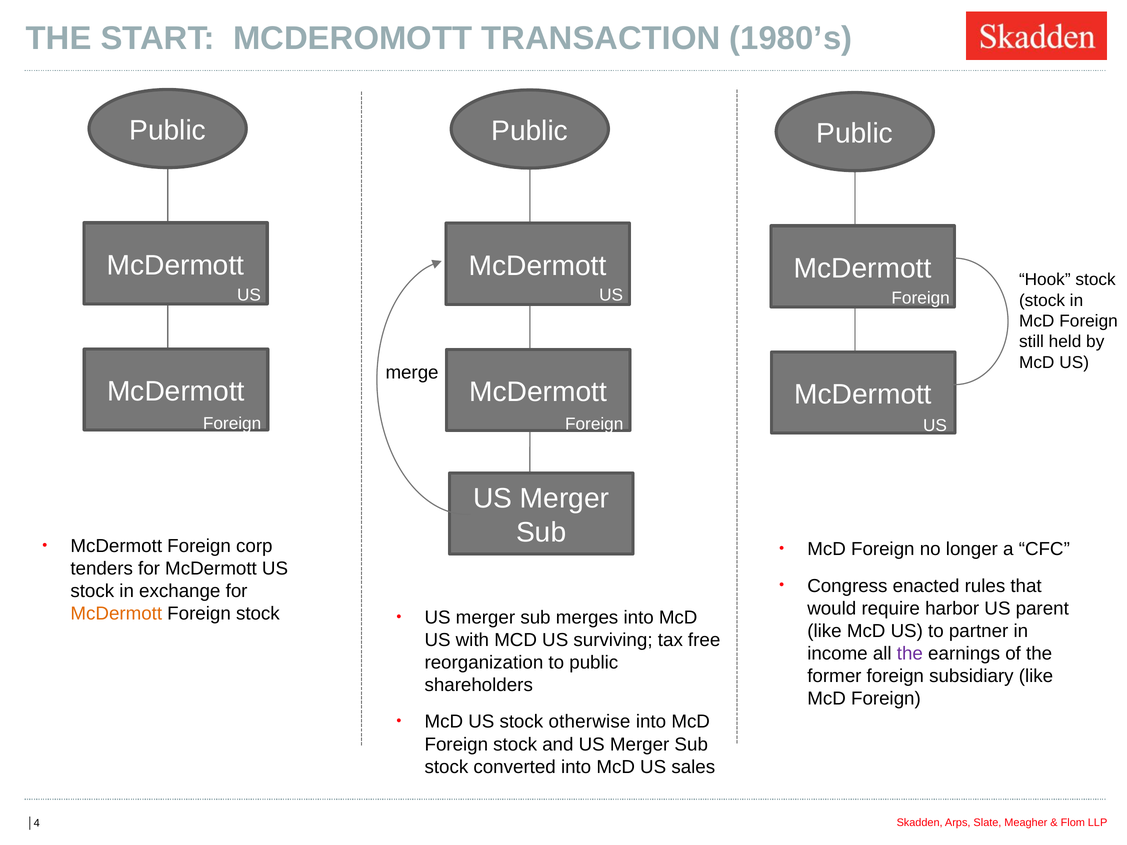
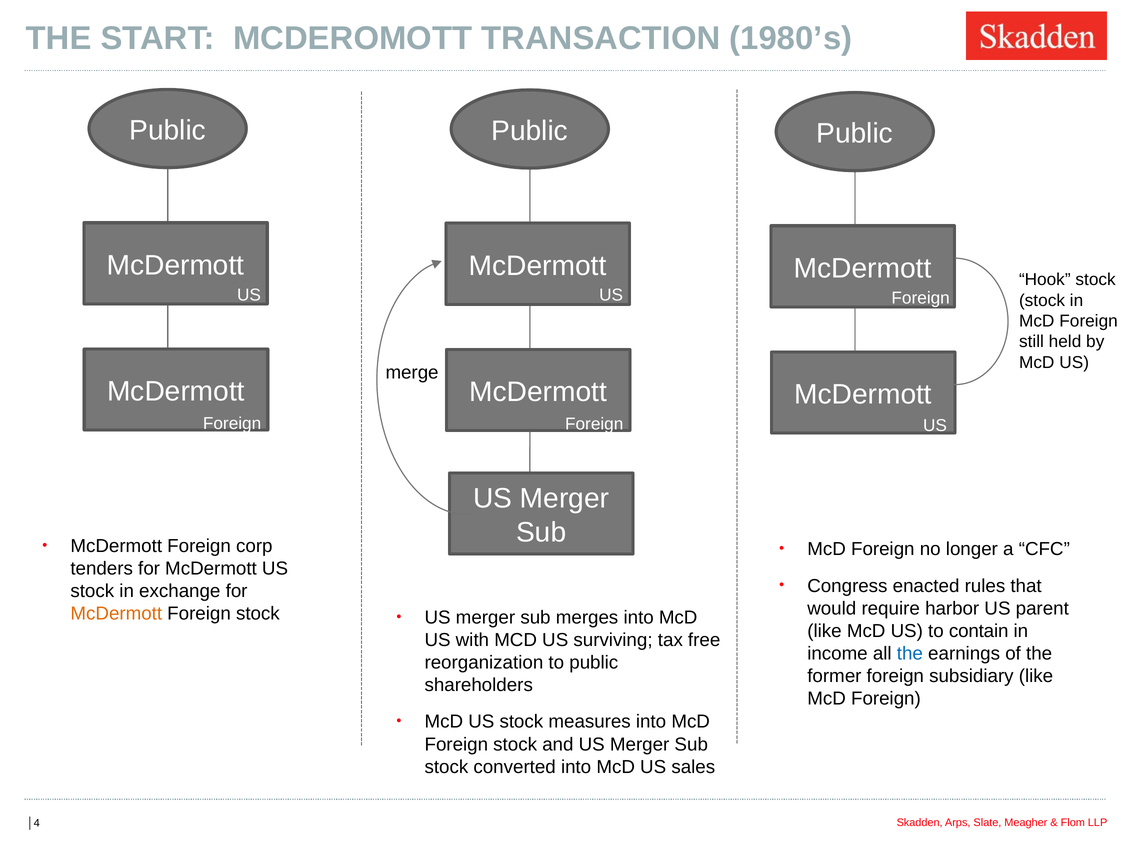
partner: partner -> contain
the at (910, 654) colour: purple -> blue
otherwise: otherwise -> measures
